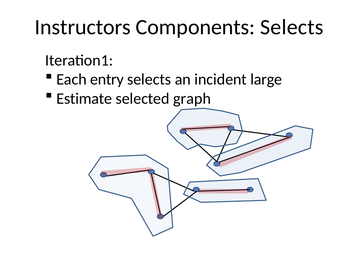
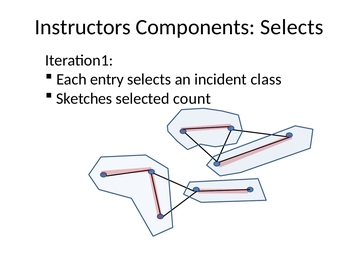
large: large -> class
Estimate: Estimate -> Sketches
graph: graph -> count
